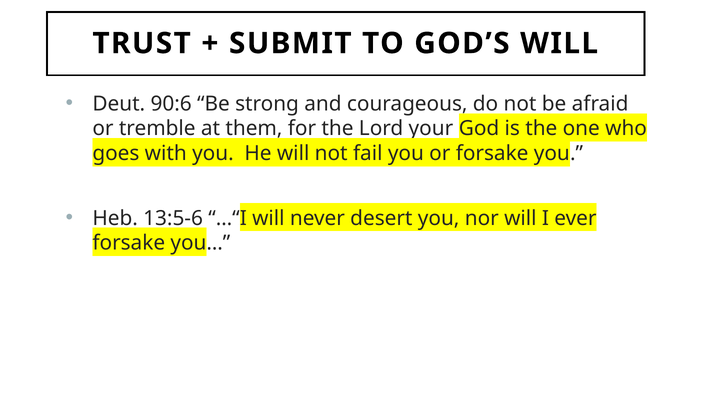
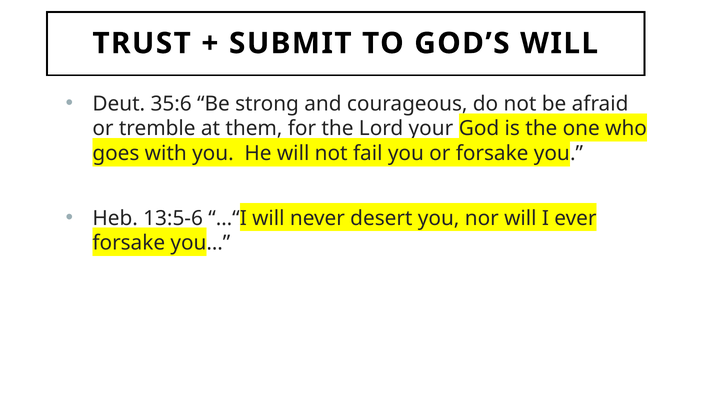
90:6: 90:6 -> 35:6
